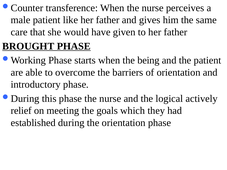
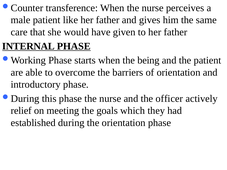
BROUGHT: BROUGHT -> INTERNAL
logical: logical -> officer
